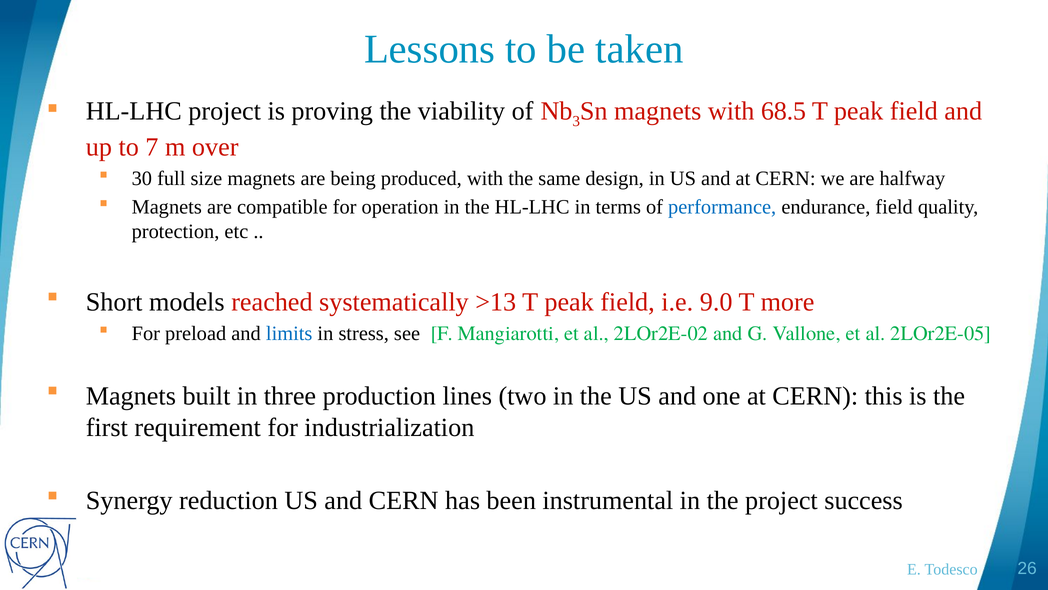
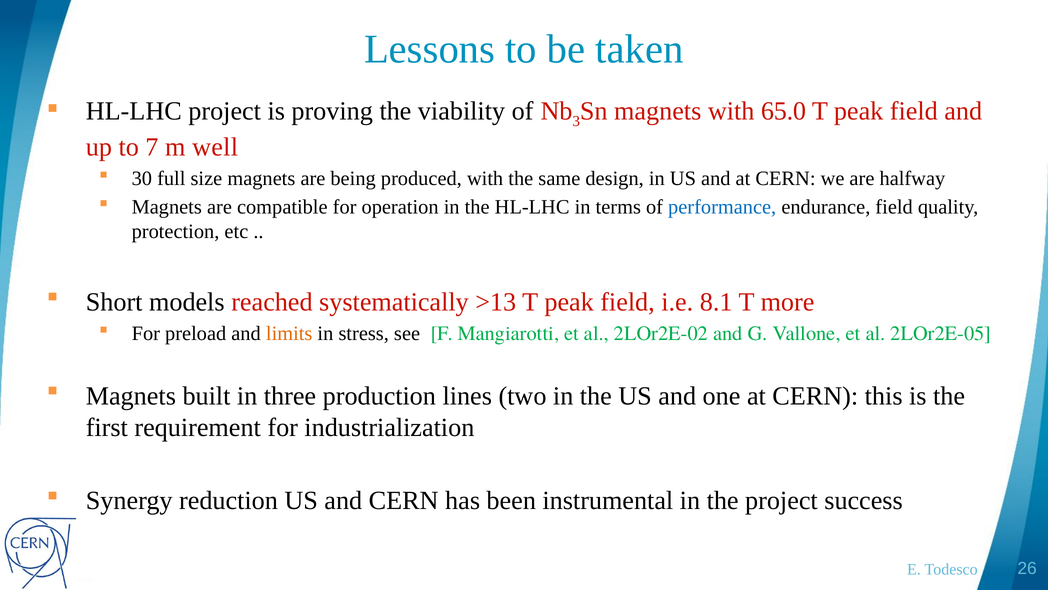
68.5: 68.5 -> 65.0
over: over -> well
9.0: 9.0 -> 8.1
limits colour: blue -> orange
